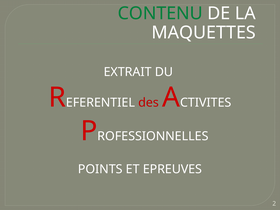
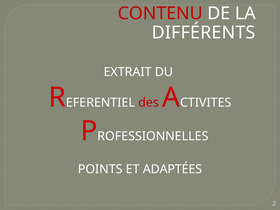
CONTENU colour: green -> red
MAQUETTES: MAQUETTES -> DIFFÉRENTS
EPREUVES: EPREUVES -> ADAPTÉES
